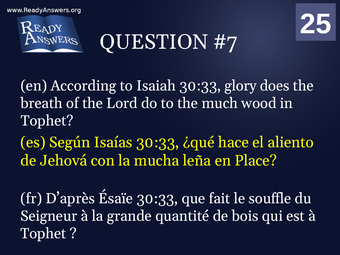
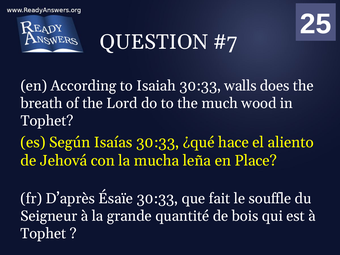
glory: glory -> walls
